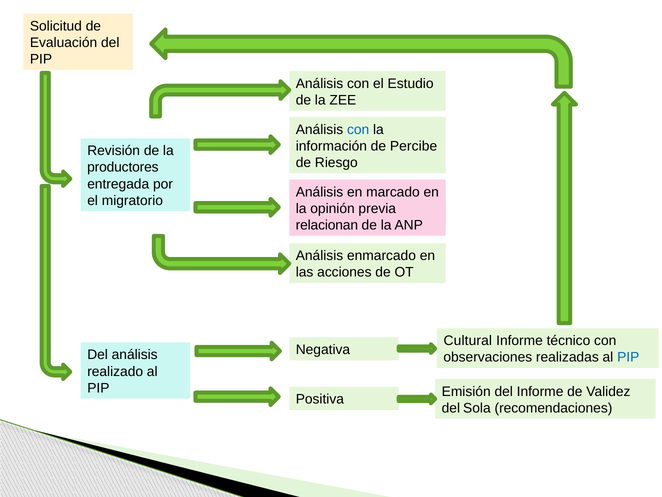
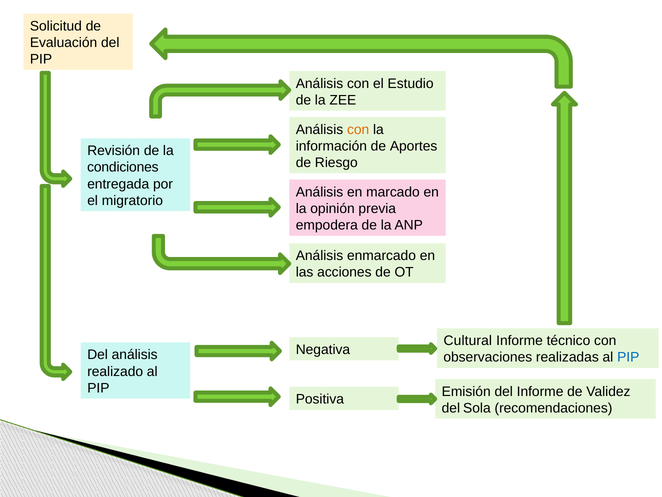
con at (358, 129) colour: blue -> orange
Percibe: Percibe -> Aportes
productores: productores -> condiciones
relacionan: relacionan -> empodera
